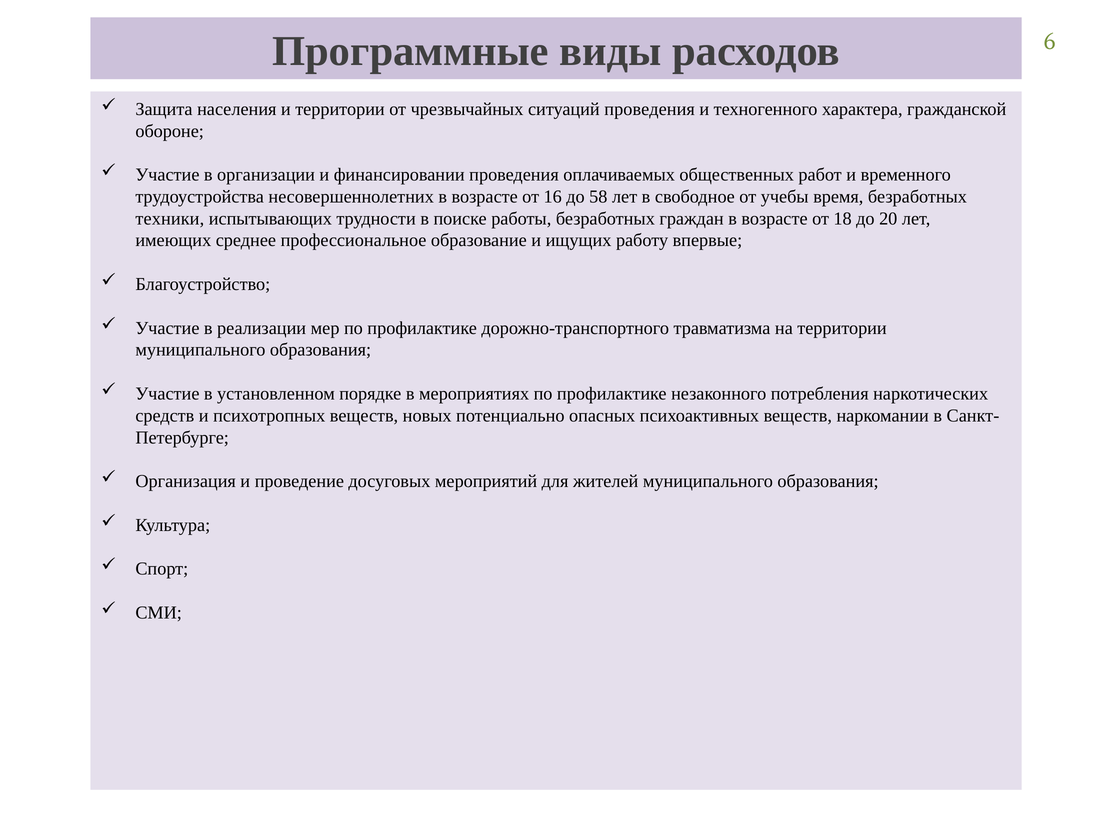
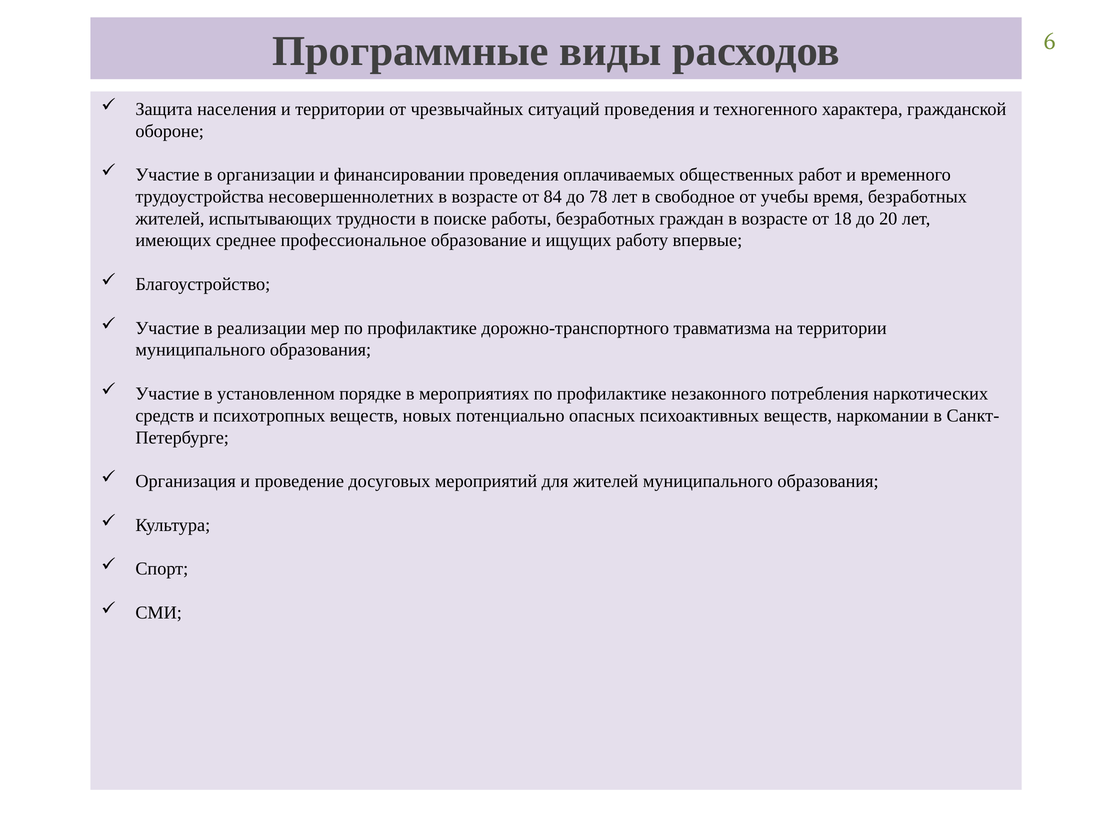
16: 16 -> 84
58: 58 -> 78
техники at (170, 219): техники -> жителей
